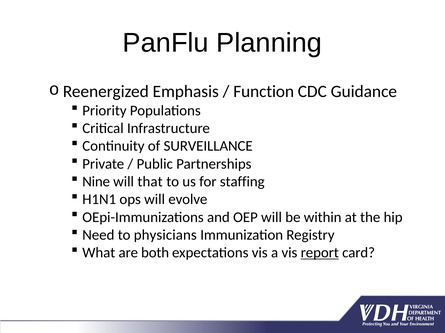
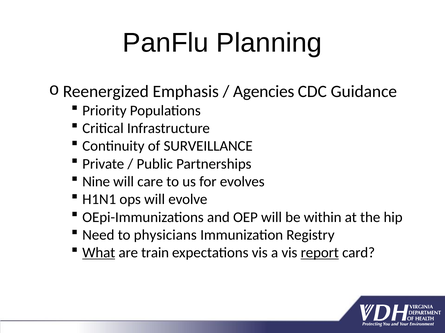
Function: Function -> Agencies
that: that -> care
staffing: staffing -> evolves
What underline: none -> present
both: both -> train
